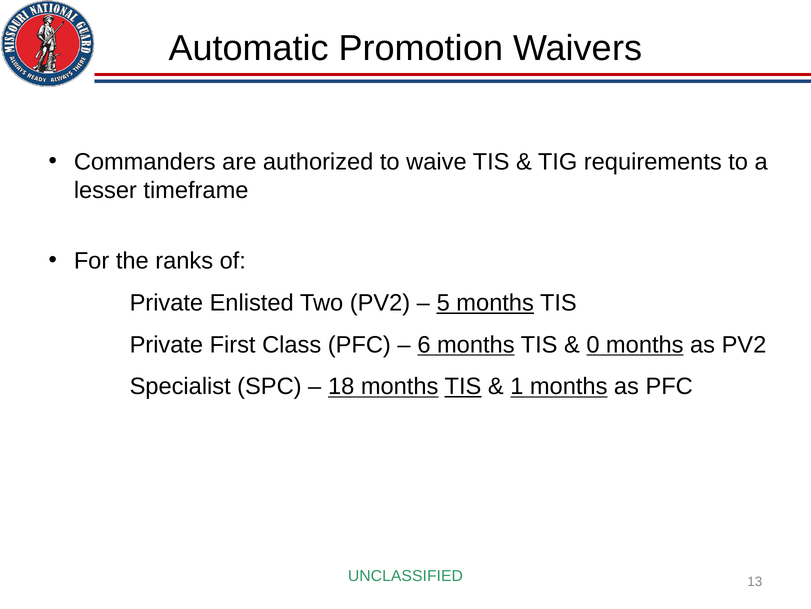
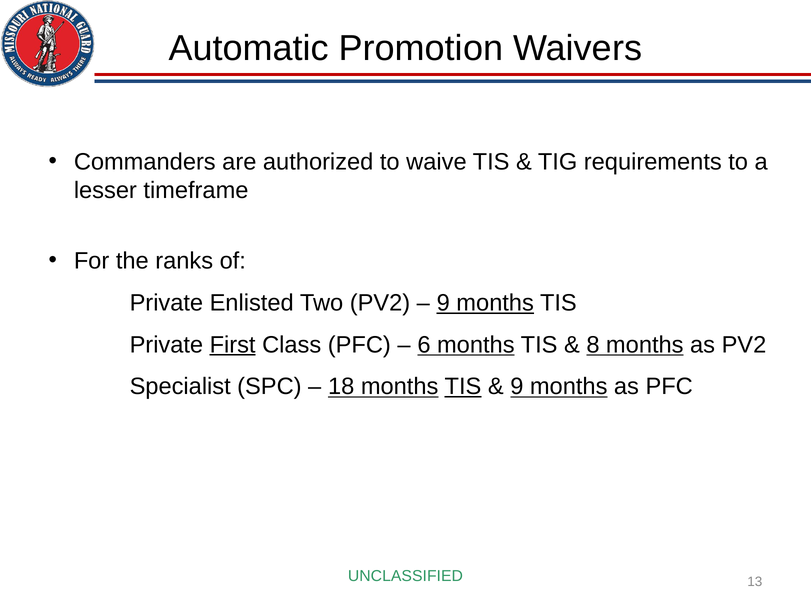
5 at (443, 302): 5 -> 9
First underline: none -> present
0: 0 -> 8
1 at (517, 386): 1 -> 9
